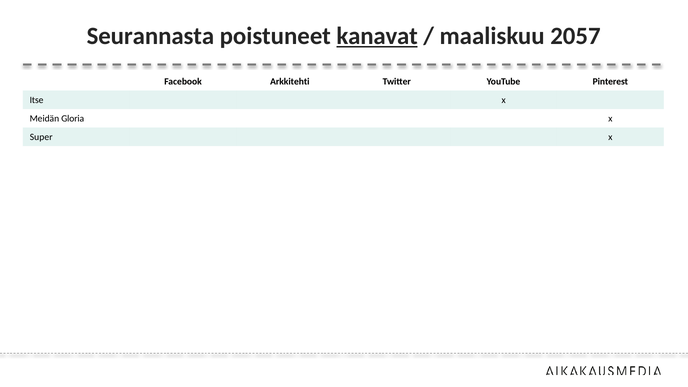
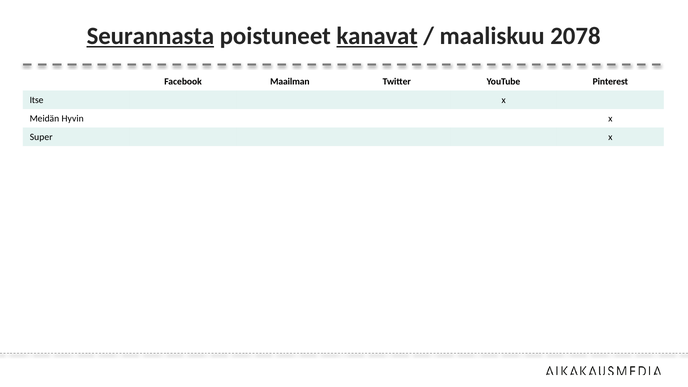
Seurannasta underline: none -> present
2057: 2057 -> 2078
Arkkitehti: Arkkitehti -> Maailman
Gloria: Gloria -> Hyvin
